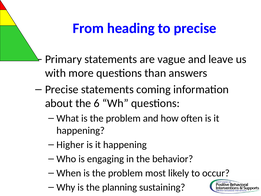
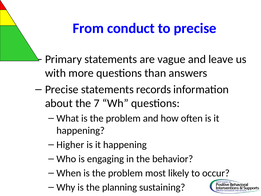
heading: heading -> conduct
coming: coming -> records
6: 6 -> 7
